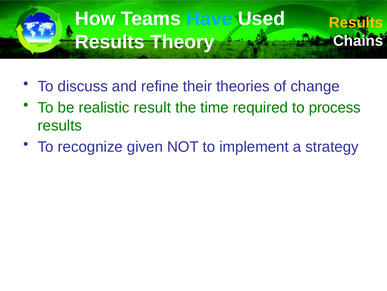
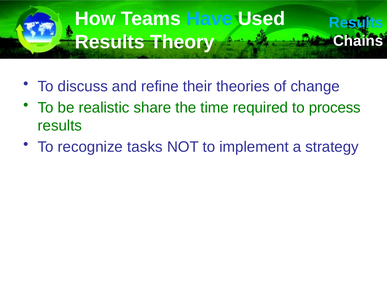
Results at (356, 23) colour: yellow -> light blue
result: result -> share
given: given -> tasks
